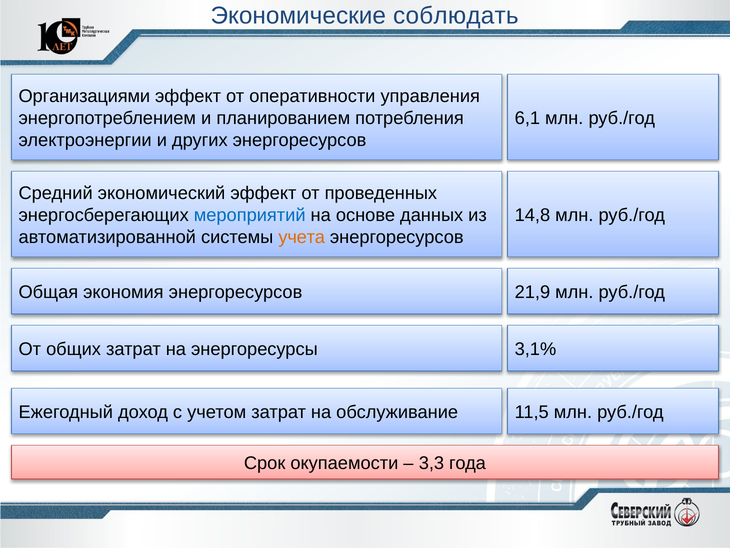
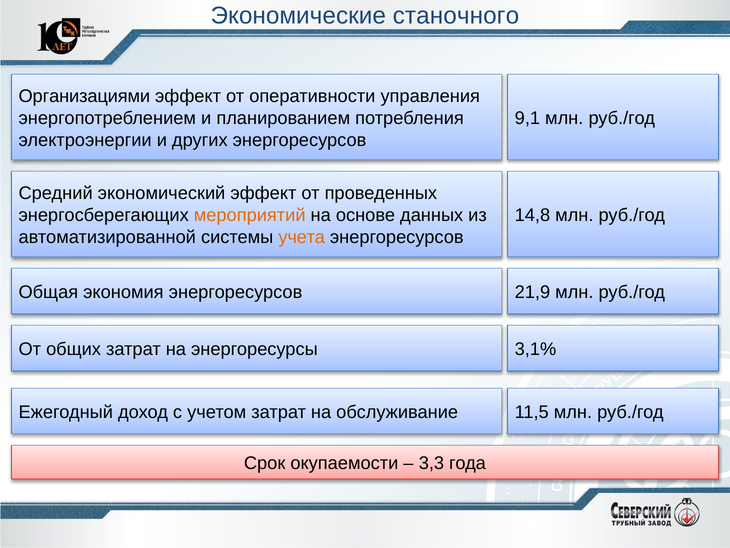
соблюдать: соблюдать -> станочного
6,1: 6,1 -> 9,1
мероприятий colour: blue -> orange
